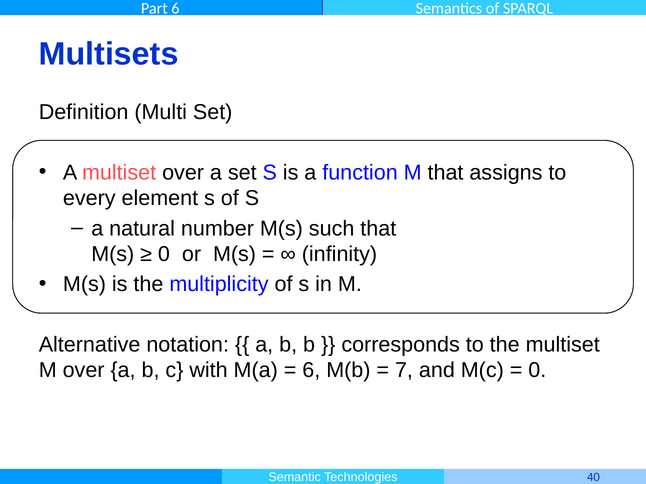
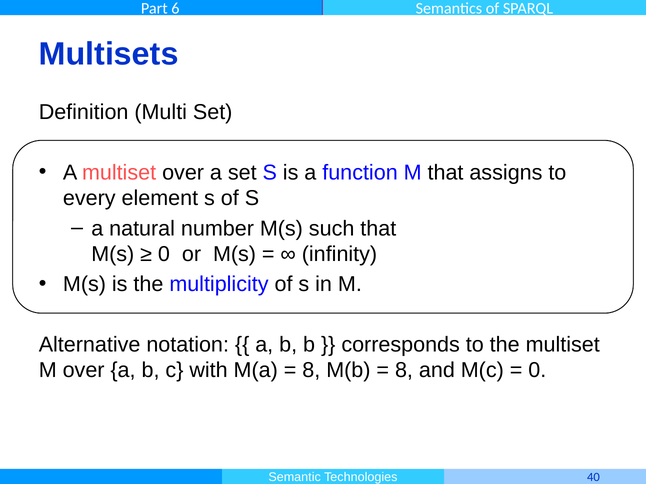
6 at (311, 371): 6 -> 8
7 at (404, 371): 7 -> 8
